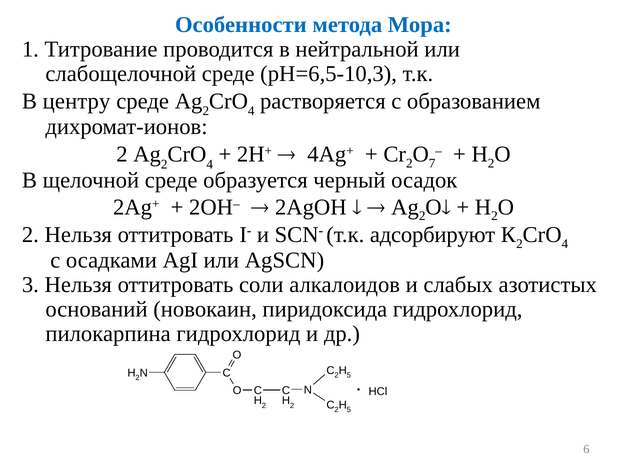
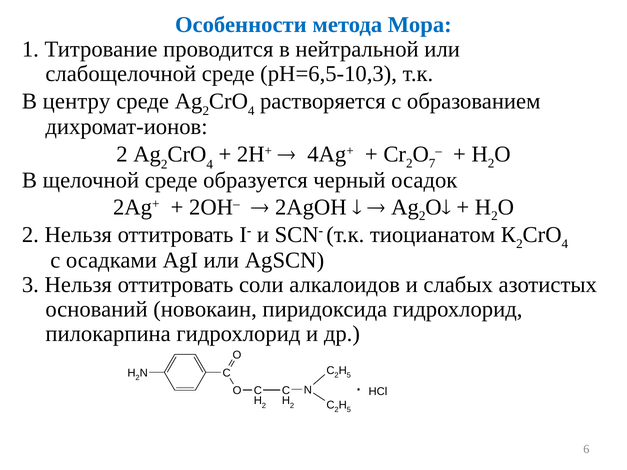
адсорбируют: адсорбируют -> тиоцианатом
